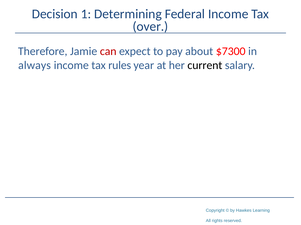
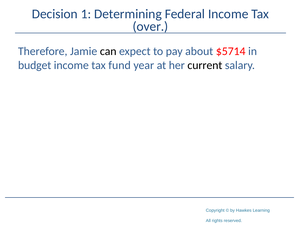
can colour: red -> black
$7300: $7300 -> $5714
always: always -> budget
rules: rules -> fund
